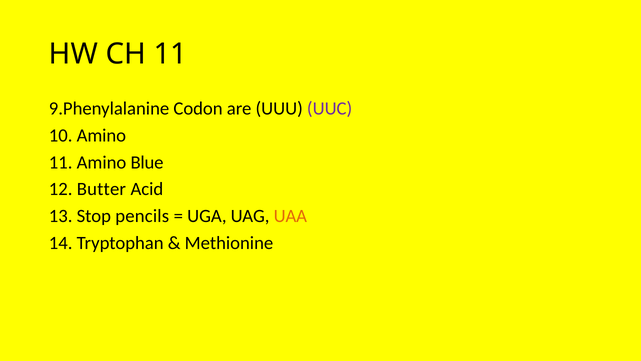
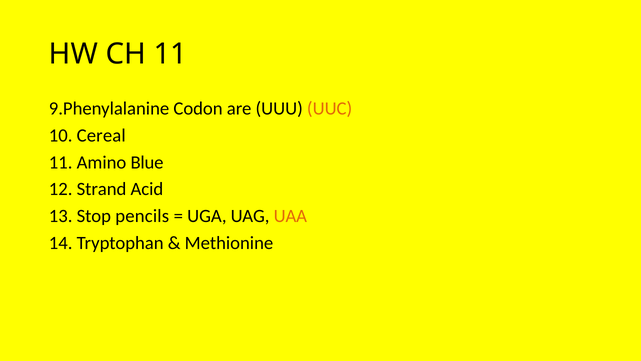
UUC colour: purple -> orange
10 Amino: Amino -> Cereal
Butter: Butter -> Strand
